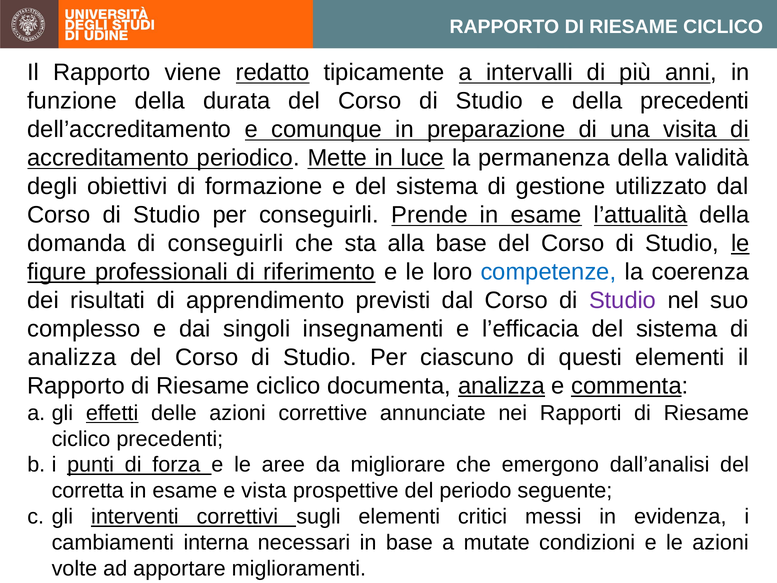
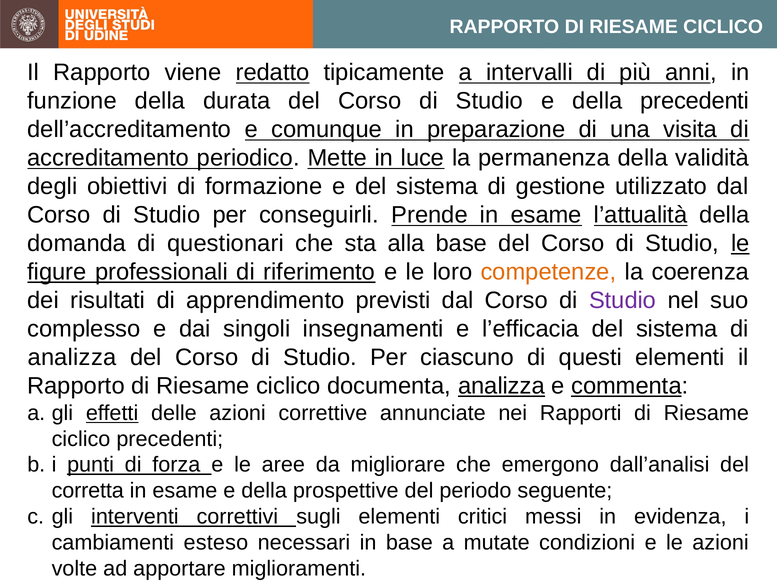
di conseguirli: conseguirli -> questionari
competenze colour: blue -> orange
esame e vista: vista -> della
interna: interna -> esteso
